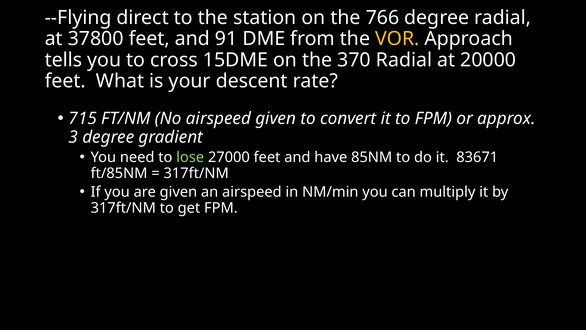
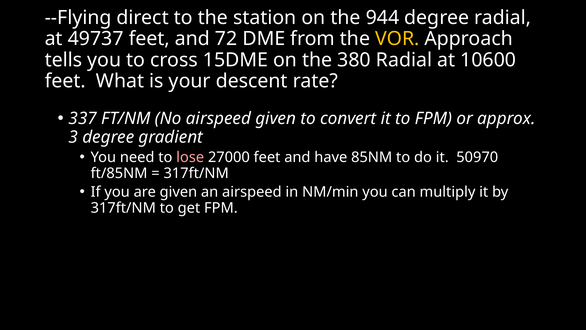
766: 766 -> 944
37800: 37800 -> 49737
91: 91 -> 72
370: 370 -> 380
20000: 20000 -> 10600
715: 715 -> 337
lose colour: light green -> pink
83671: 83671 -> 50970
